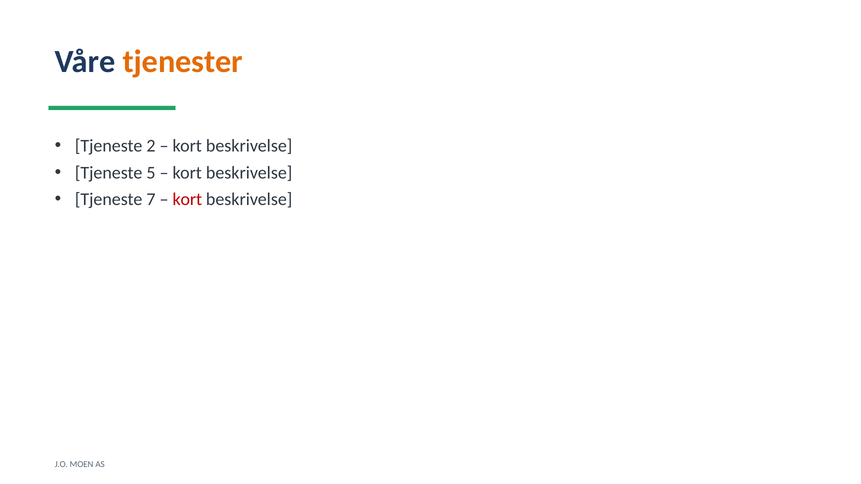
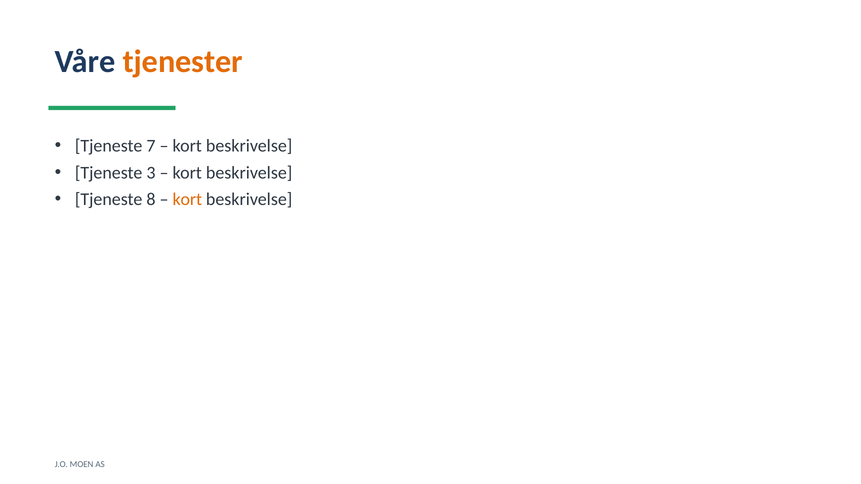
2: 2 -> 7
5: 5 -> 3
7: 7 -> 8
kort at (187, 200) colour: red -> orange
